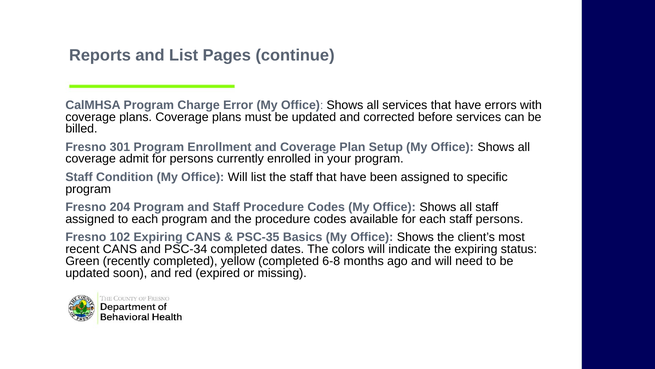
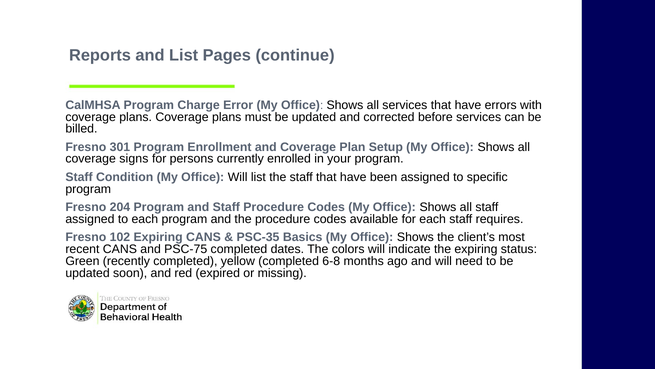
admit: admit -> signs
staff persons: persons -> requires
PSC-34: PSC-34 -> PSC-75
